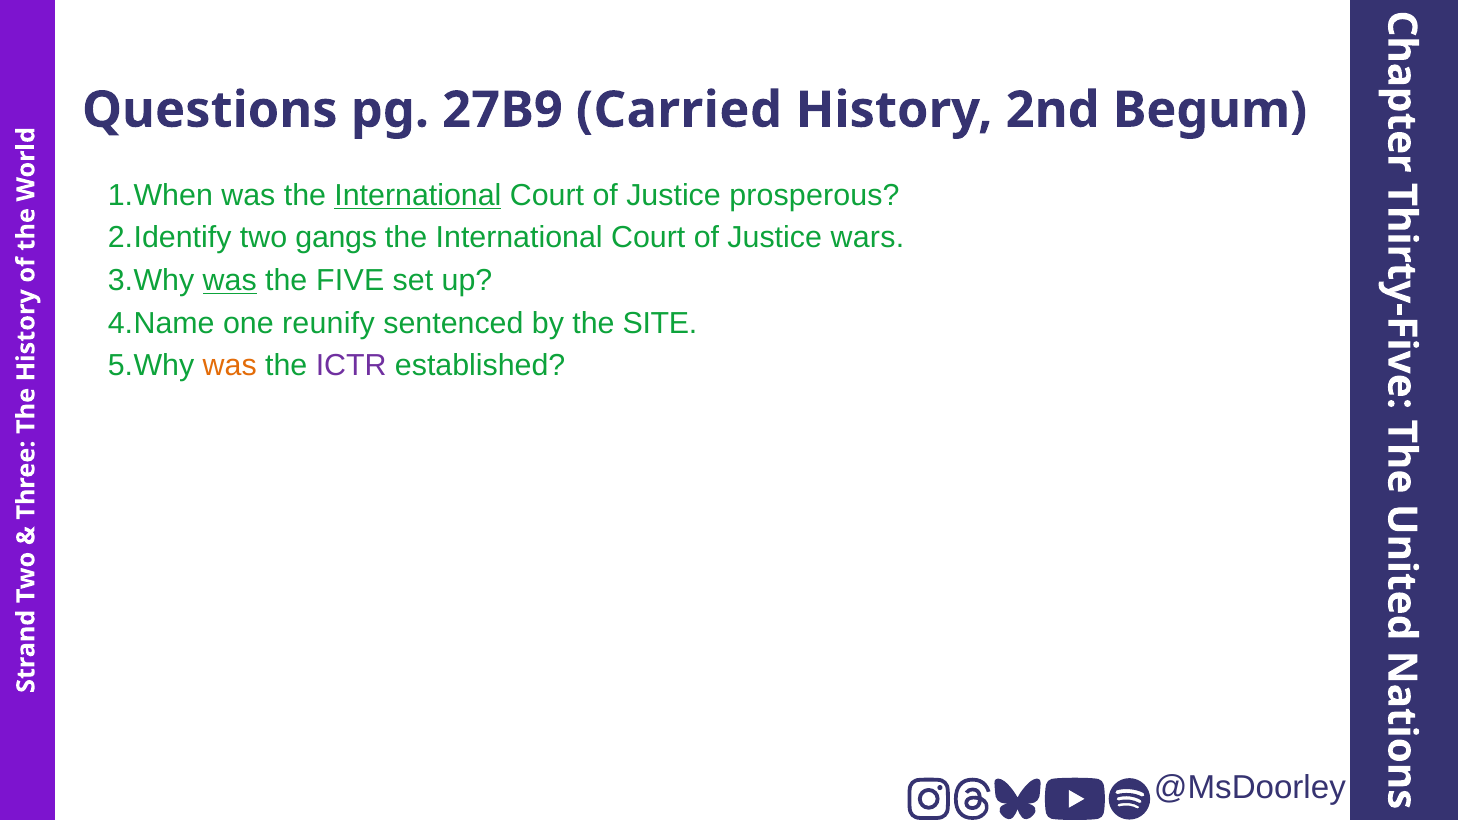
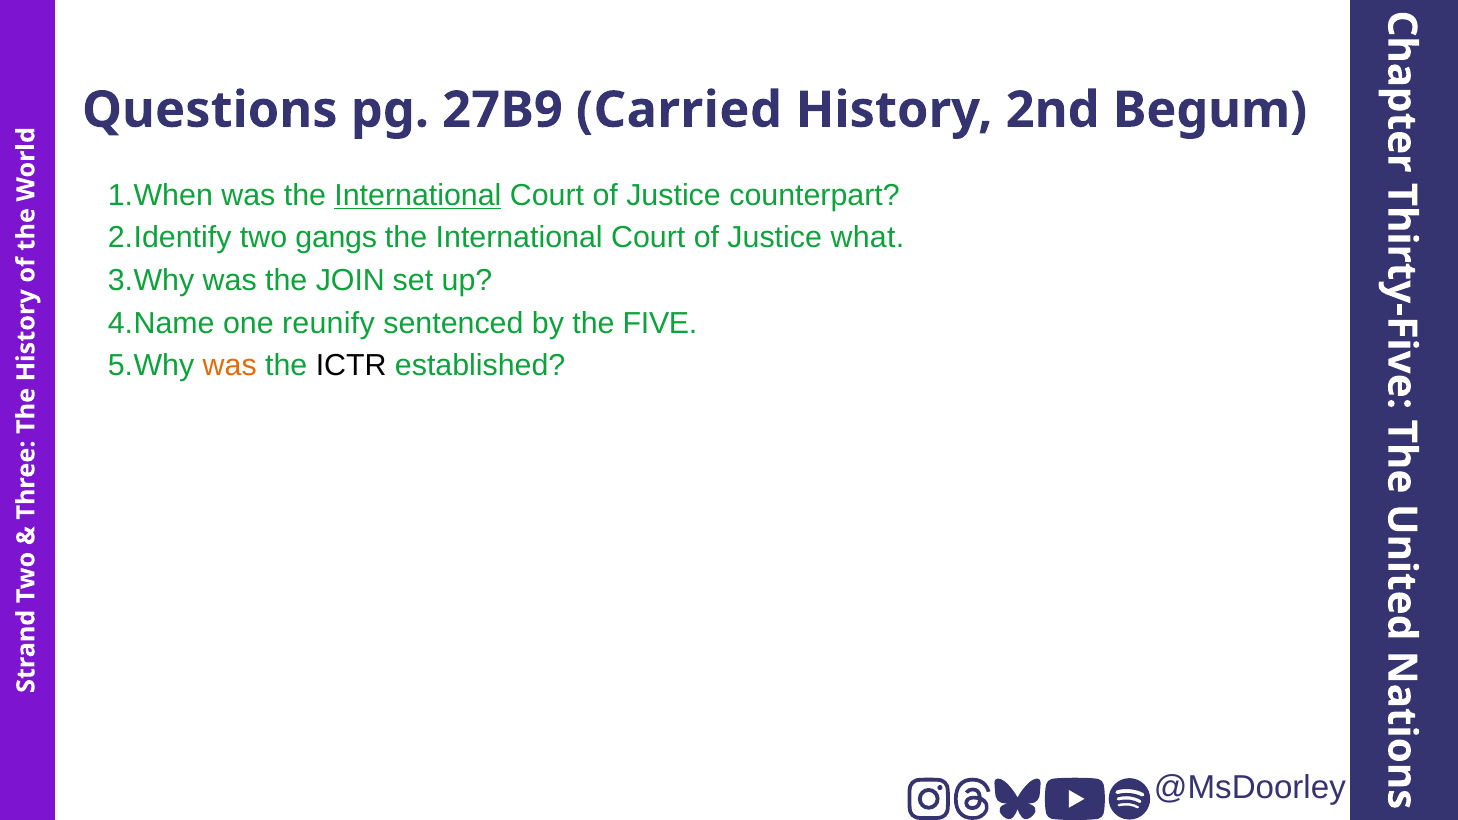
prosperous: prosperous -> counterpart
wars: wars -> what
was at (230, 281) underline: present -> none
FIVE: FIVE -> JOIN
SITE: SITE -> FIVE
ICTR colour: purple -> black
